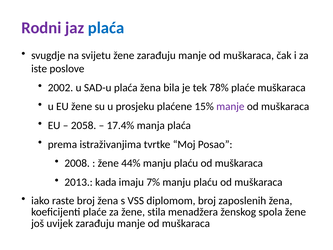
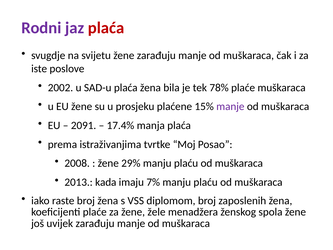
plaća at (106, 28) colour: blue -> red
2058: 2058 -> 2091
44%: 44% -> 29%
stila: stila -> žele
